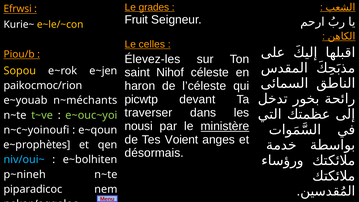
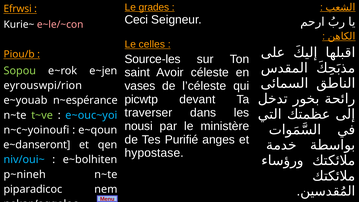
Fruit: Fruit -> Ceci
e~le/~con colour: yellow -> pink
Élevez-les: Élevez-les -> Source-les
Nihof: Nihof -> Avoir
Sopou colour: yellow -> light green
haron: haron -> vases
paikocmoc/rion: paikocmoc/rion -> eyrouswpi/rion
n~méchants: n~méchants -> n~espérance
e~ouc~yoi colour: light green -> light blue
ministère underline: present -> none
Voient: Voient -> Purifié
e~prophètes: e~prophètes -> e~danseront
désormais: désormais -> hypostase
